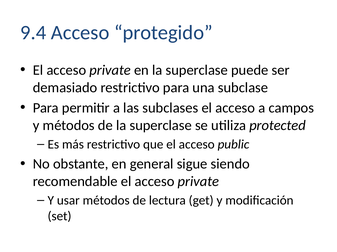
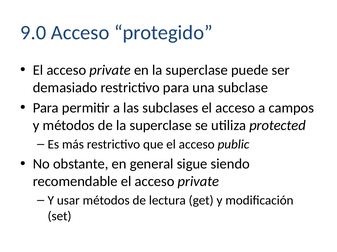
9.4: 9.4 -> 9.0
